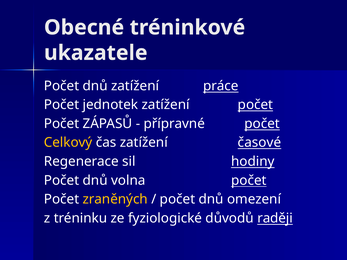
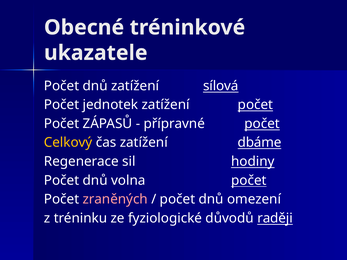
práce: práce -> sílová
časové: časové -> dbáme
zraněných colour: yellow -> pink
